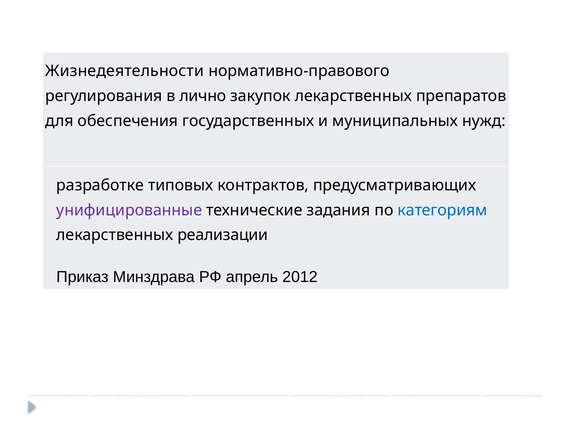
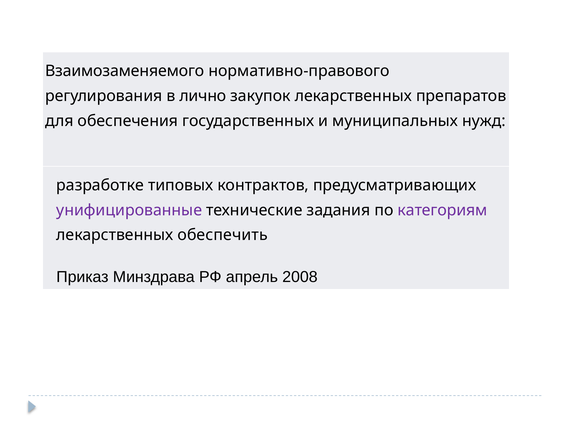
Жизнедеятельности: Жизнедеятельности -> Взаимозаменяемого
категориям colour: blue -> purple
реализации: реализации -> обеспечить
2012: 2012 -> 2008
